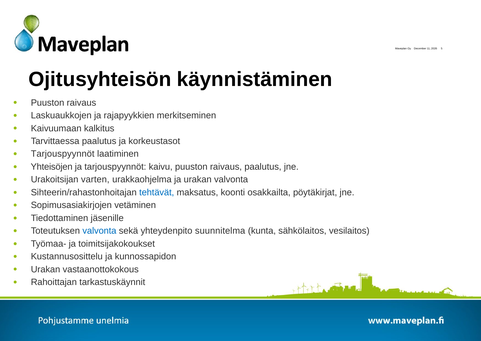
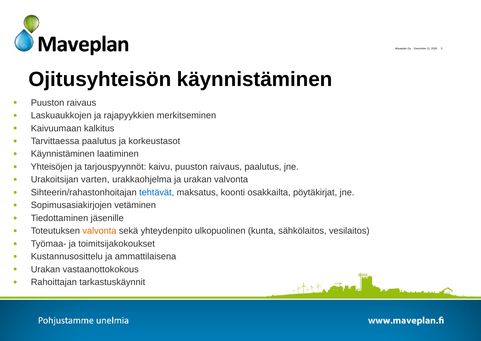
Tarjouspyynnöt at (63, 154): Tarjouspyynnöt -> Käynnistäminen
valvonta at (99, 230) colour: blue -> orange
suunnitelma: suunnitelma -> ulkopuolinen
kunnossapidon: kunnossapidon -> ammattilaisena
